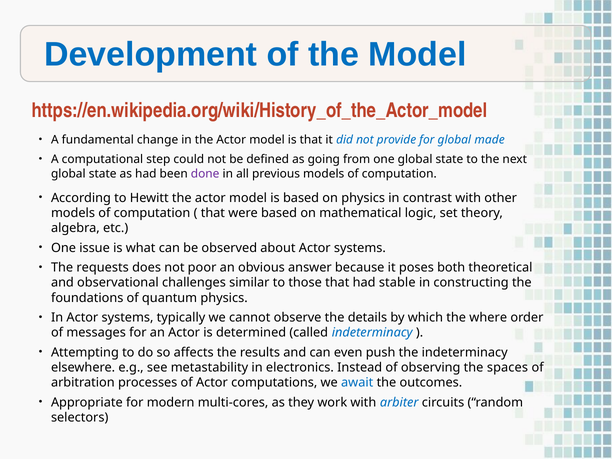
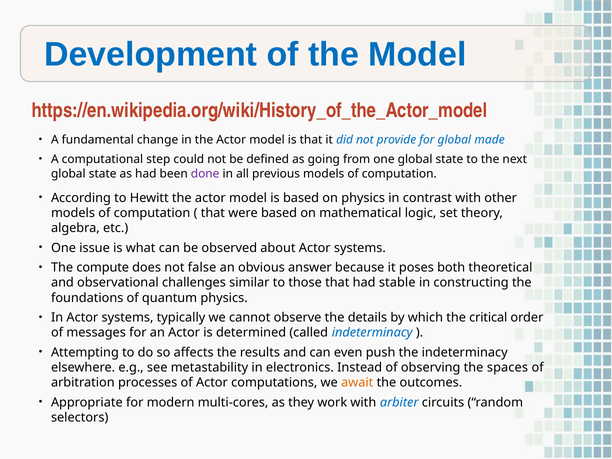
requests: requests -> compute
poor: poor -> false
where: where -> critical
await colour: blue -> orange
